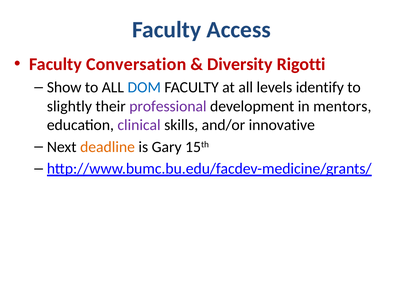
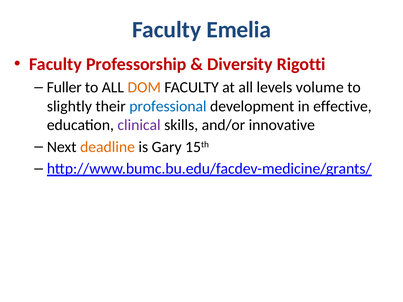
Access: Access -> Emelia
Conversation: Conversation -> Professorship
Show: Show -> Fuller
DOM colour: blue -> orange
identify: identify -> volume
professional colour: purple -> blue
mentors: mentors -> effective
